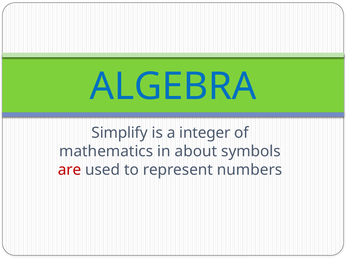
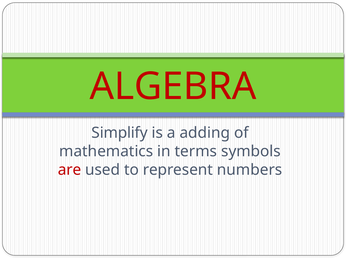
ALGEBRA colour: blue -> red
integer: integer -> adding
about: about -> terms
